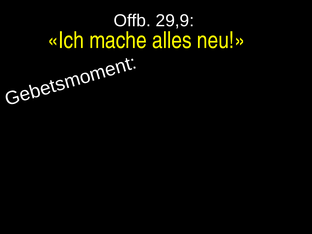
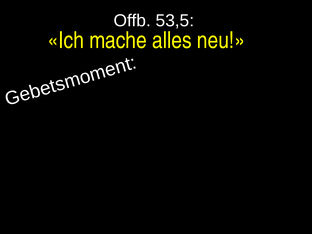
29,9: 29,9 -> 53,5
